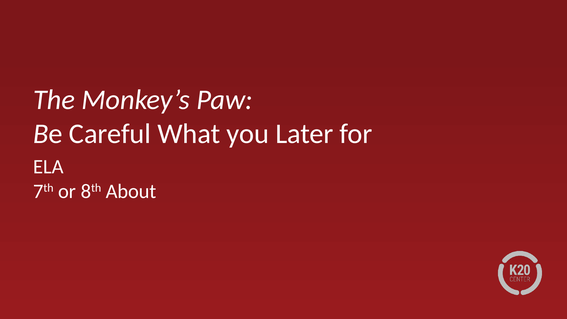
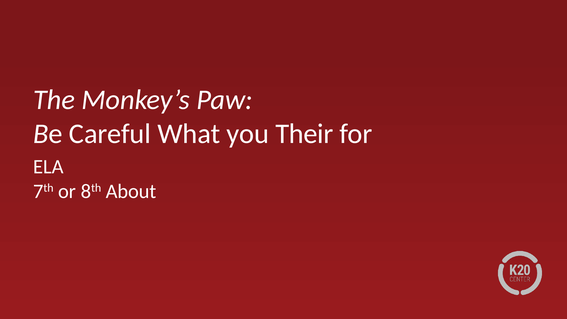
Later: Later -> Their
